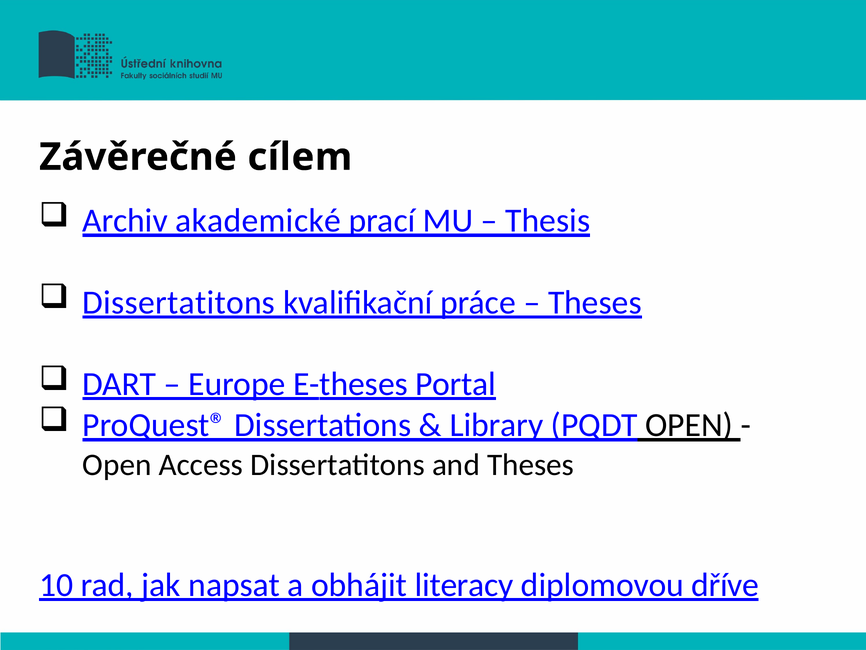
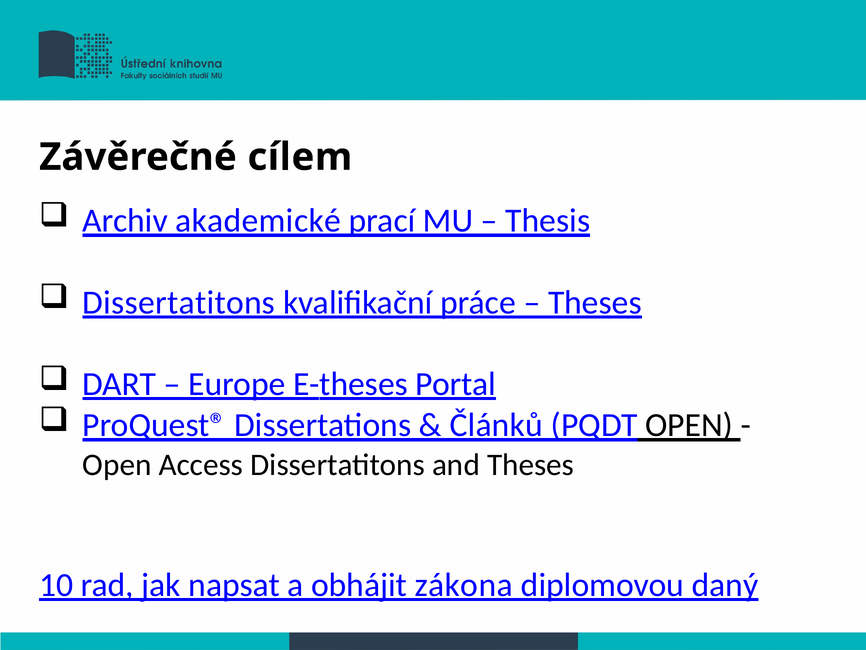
Library: Library -> Článků
literacy: literacy -> zákona
dříve: dříve -> daný
